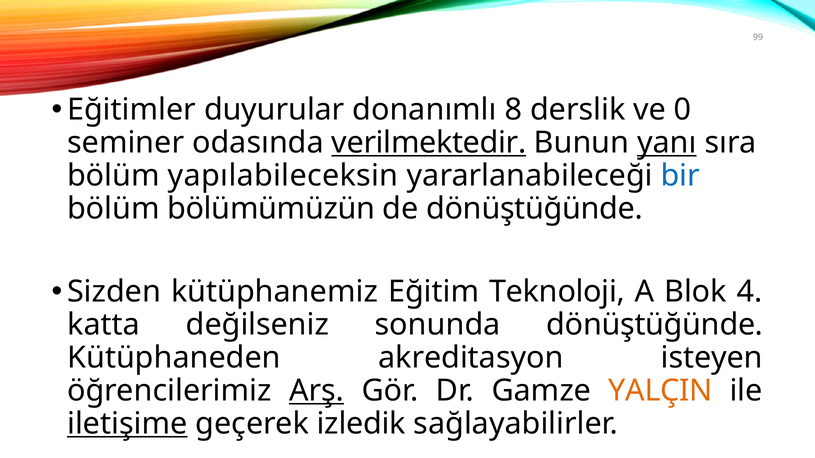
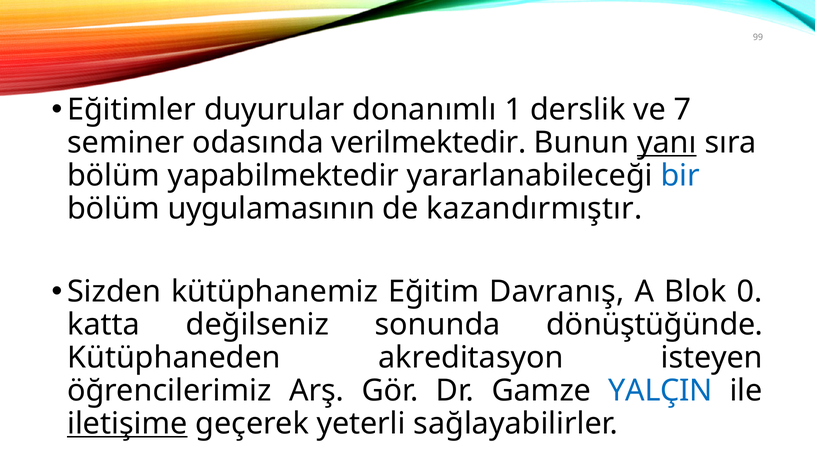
8: 8 -> 1
0: 0 -> 7
verilmektedir underline: present -> none
yapılabileceksin: yapılabileceksin -> yapabilmektedir
bölümümüzün: bölümümüzün -> uygulamasının
de dönüştüğünde: dönüştüğünde -> kazandırmıştır
Teknoloji: Teknoloji -> Davranış
4: 4 -> 0
Arş underline: present -> none
YALÇIN colour: orange -> blue
izledik: izledik -> yeterli
